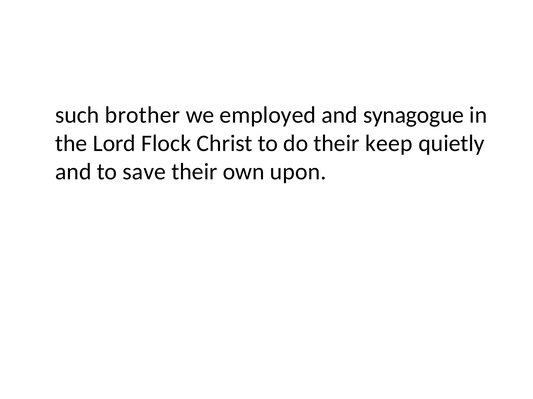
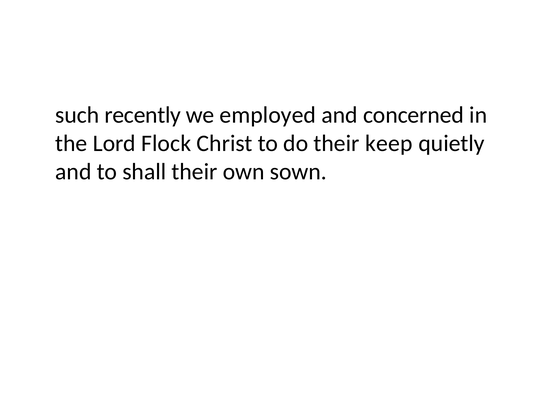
brother: brother -> recently
synagogue: synagogue -> concerned
save: save -> shall
upon: upon -> sown
